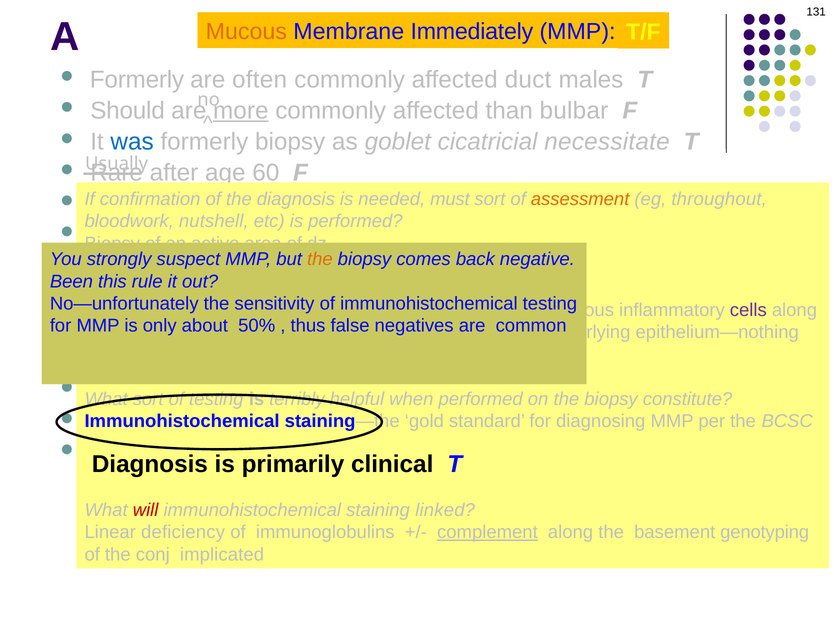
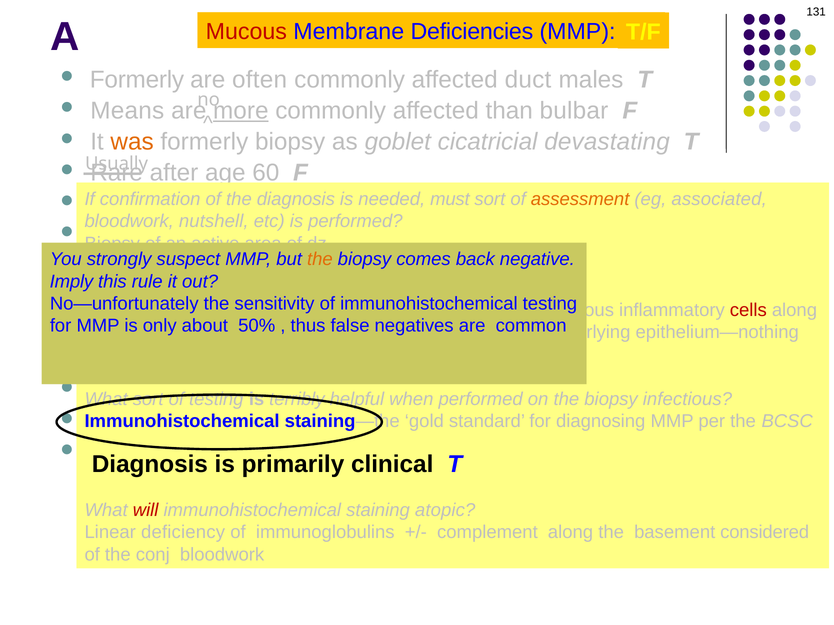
Mucous colour: orange -> red
Immediately: Immediately -> Deficiencies
Should at (128, 111): Should -> Means
was colour: blue -> orange
necessitate: necessitate -> devastating
throughout: throughout -> associated
Been: Been -> Imply
cells colour: purple -> red
constitute: constitute -> infectious
linked: linked -> atopic
complement underline: present -> none
basement genotyping: genotyping -> considered
conj implicated: implicated -> bloodwork
